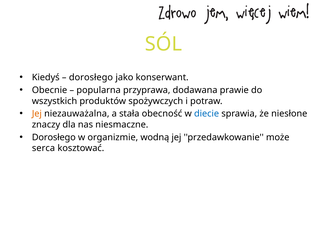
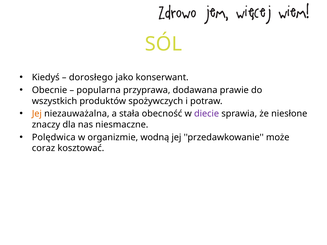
diecie colour: blue -> purple
Dorosłego at (54, 137): Dorosłego -> Polędwica
serca: serca -> coraz
